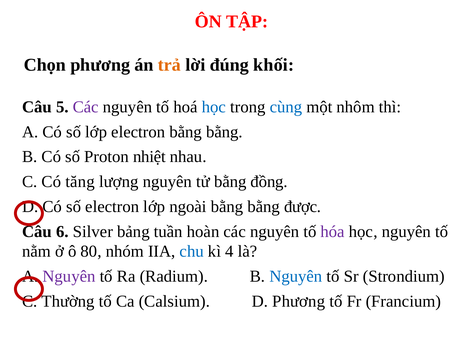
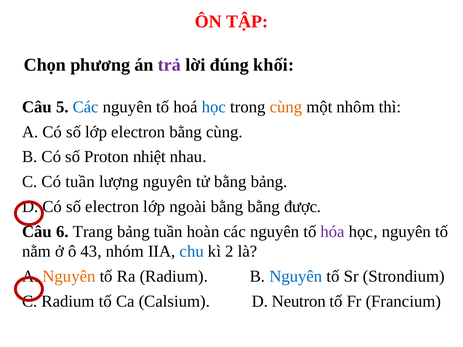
trả colour: orange -> purple
Các at (86, 107) colour: purple -> blue
cùng at (286, 107) colour: blue -> orange
electron bằng bằng: bằng -> cùng
Có tăng: tăng -> tuần
bằng đồng: đồng -> bảng
Silver: Silver -> Trang
80: 80 -> 43
4: 4 -> 2
Nguyên at (69, 277) colour: purple -> orange
Thường at (68, 301): Thường -> Radium
D Phương: Phương -> Neutron
